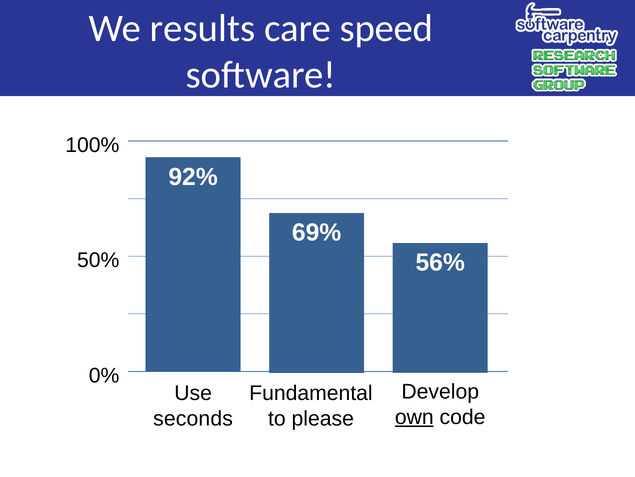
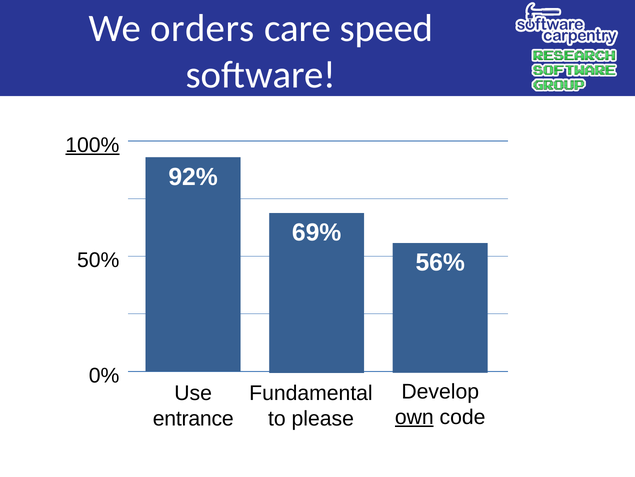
results: results -> orders
100% underline: none -> present
seconds: seconds -> entrance
